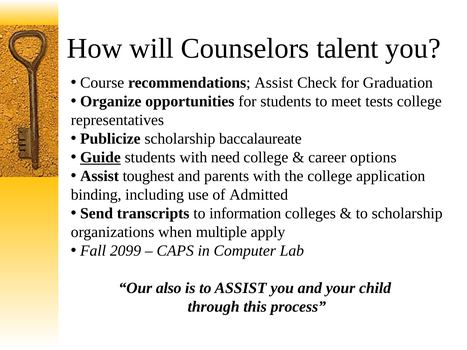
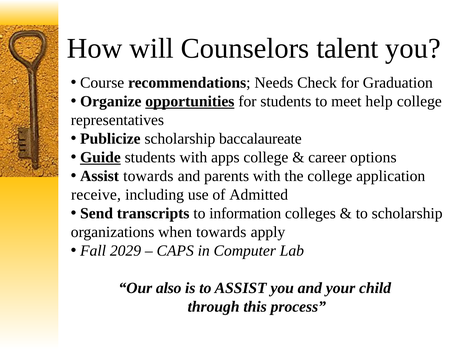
recommendations Assist: Assist -> Needs
opportunities underline: none -> present
tests: tests -> help
need: need -> apps
Assist toughest: toughest -> towards
binding: binding -> receive
when multiple: multiple -> towards
2099: 2099 -> 2029
